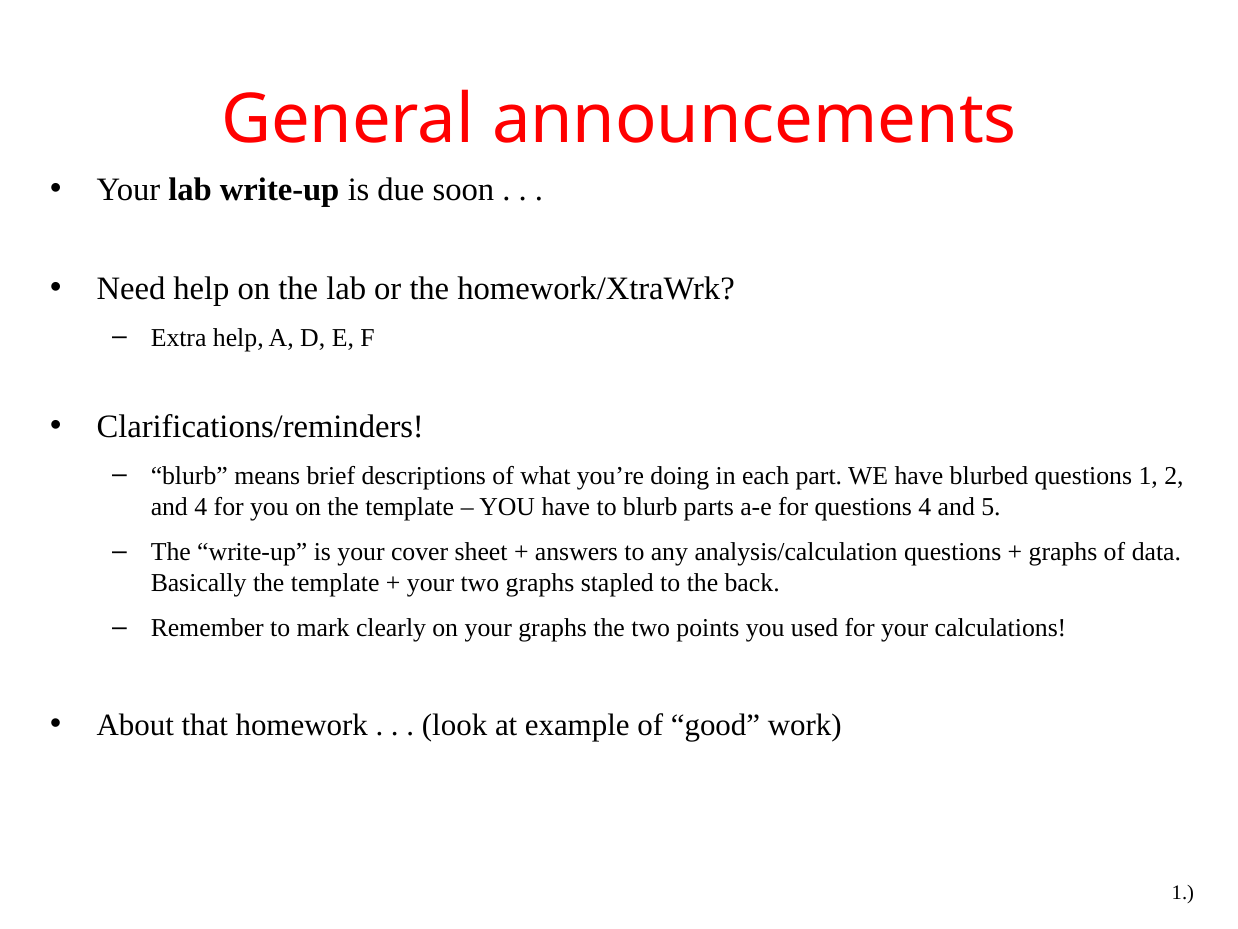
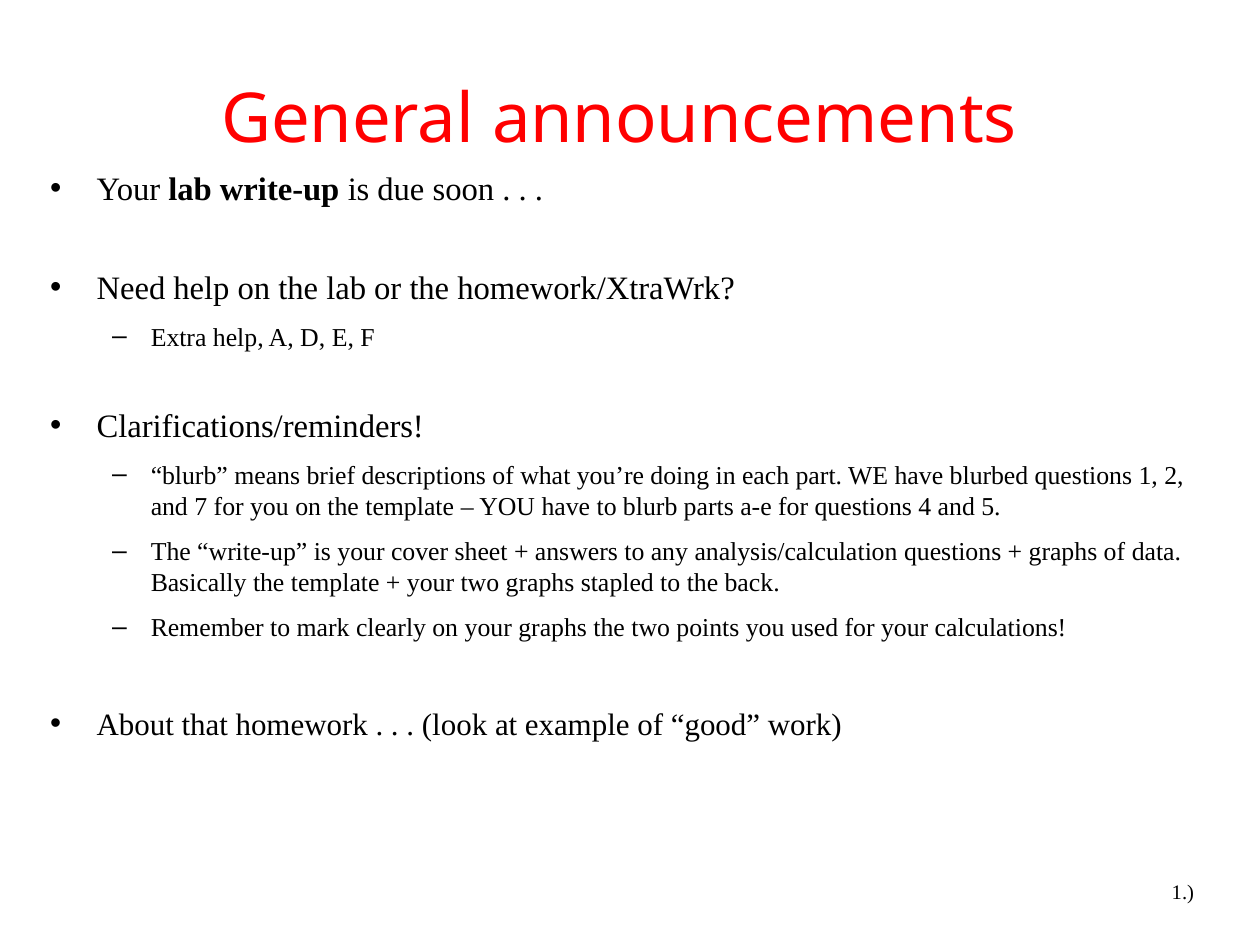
and 4: 4 -> 7
